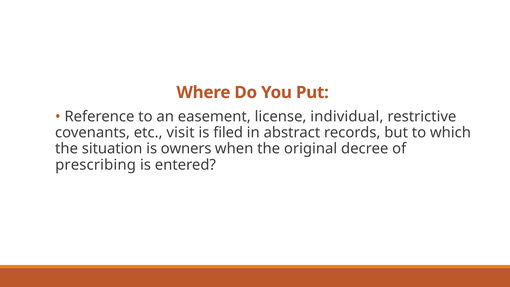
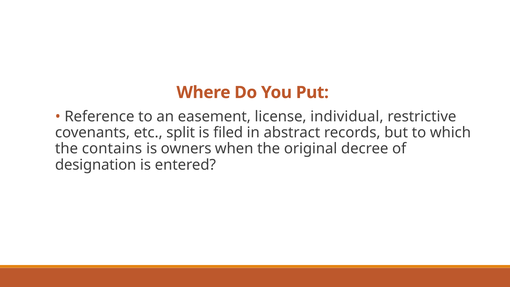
visit: visit -> split
situation: situation -> contains
prescribing: prescribing -> designation
